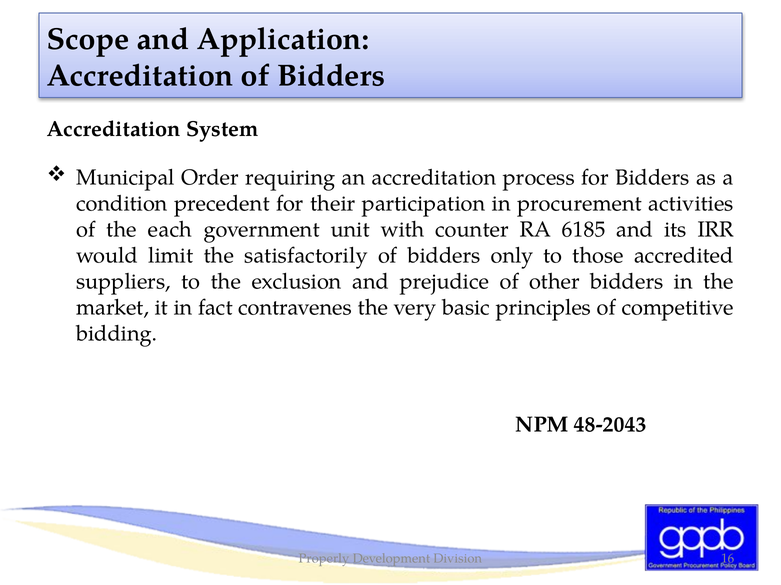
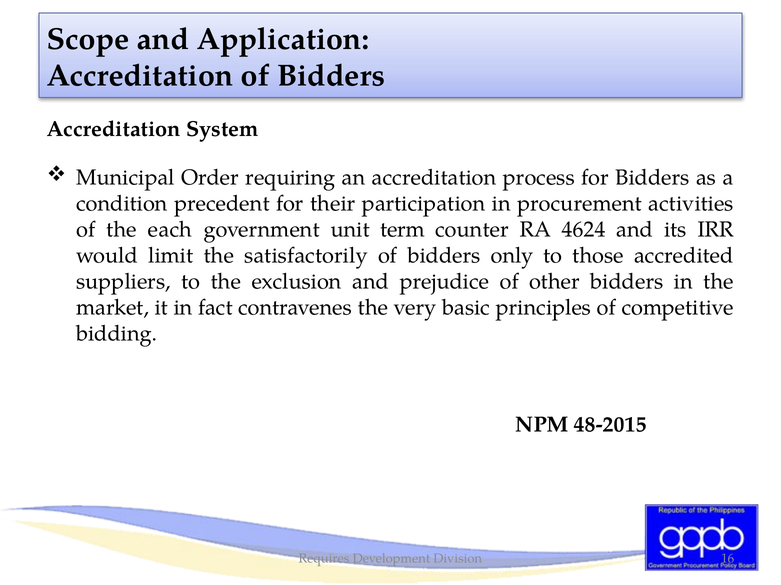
with: with -> term
6185: 6185 -> 4624
48-2043: 48-2043 -> 48-2015
Properly: Properly -> Requires
